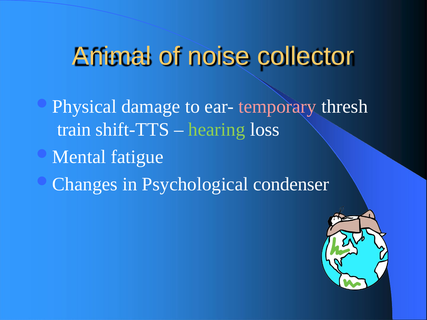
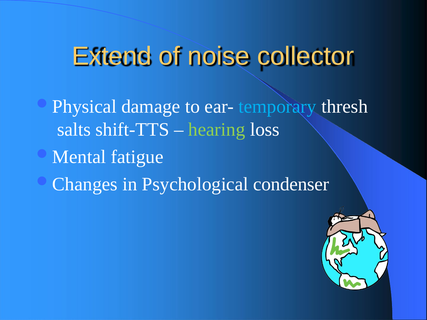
Animal: Animal -> Extend
temporary colour: pink -> light blue
train: train -> salts
